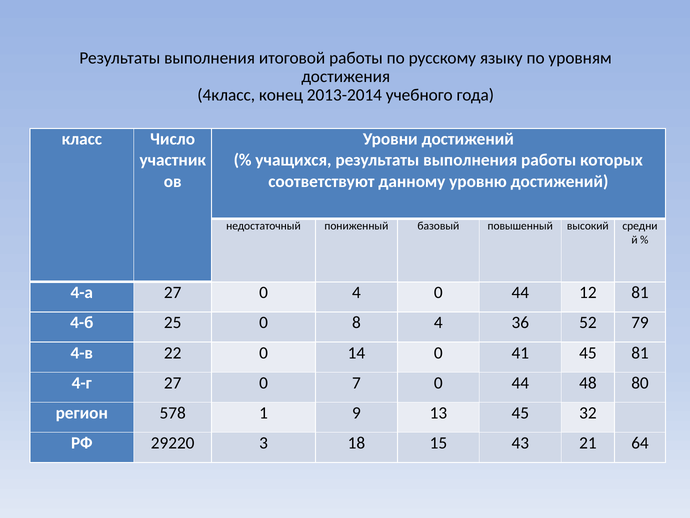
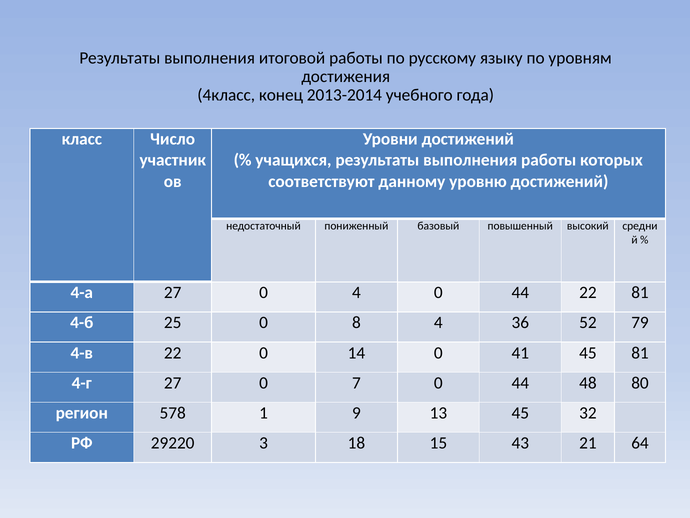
44 12: 12 -> 22
